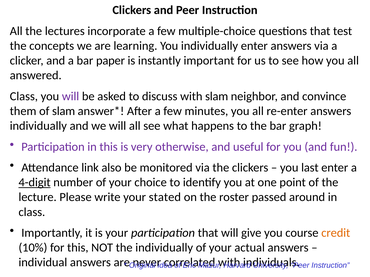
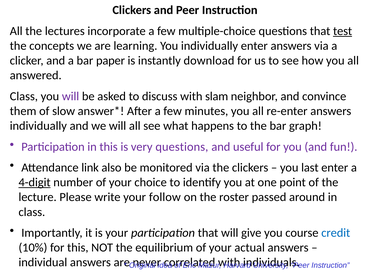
test underline: none -> present
important: important -> download
of slam: slam -> slow
very otherwise: otherwise -> questions
stated: stated -> follow
credit colour: orange -> blue
the individually: individually -> equilibrium
